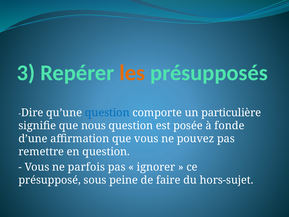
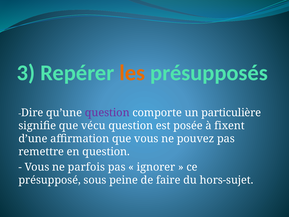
question at (107, 113) colour: blue -> purple
nous: nous -> vécu
fonde: fonde -> fixent
